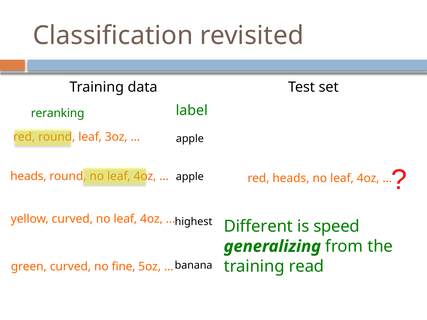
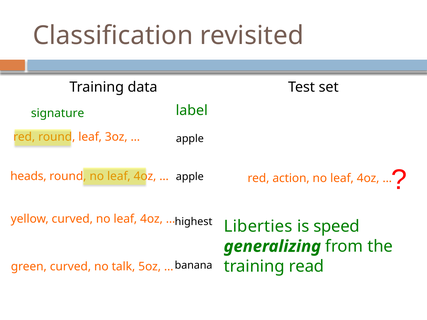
reranking: reranking -> signature
red heads: heads -> action
Different: Different -> Liberties
fine: fine -> talk
